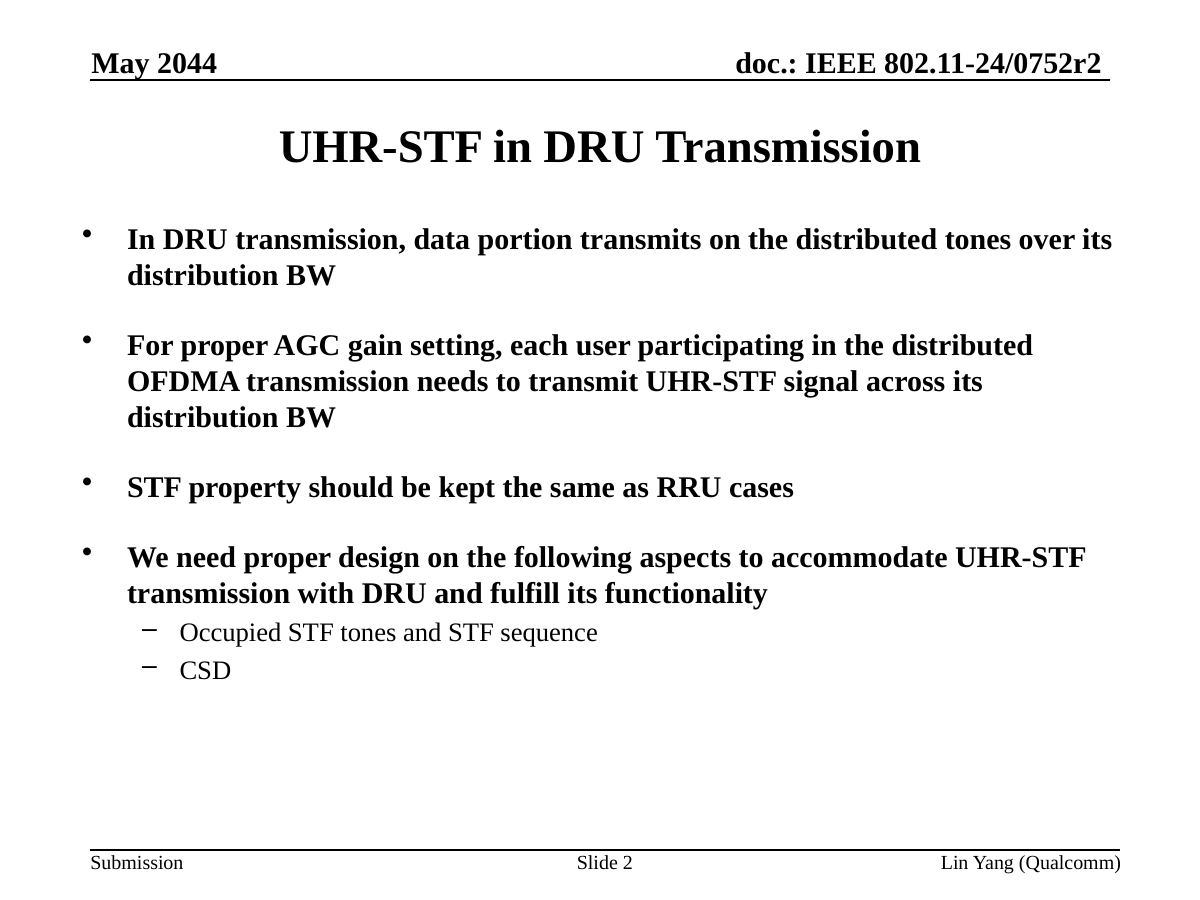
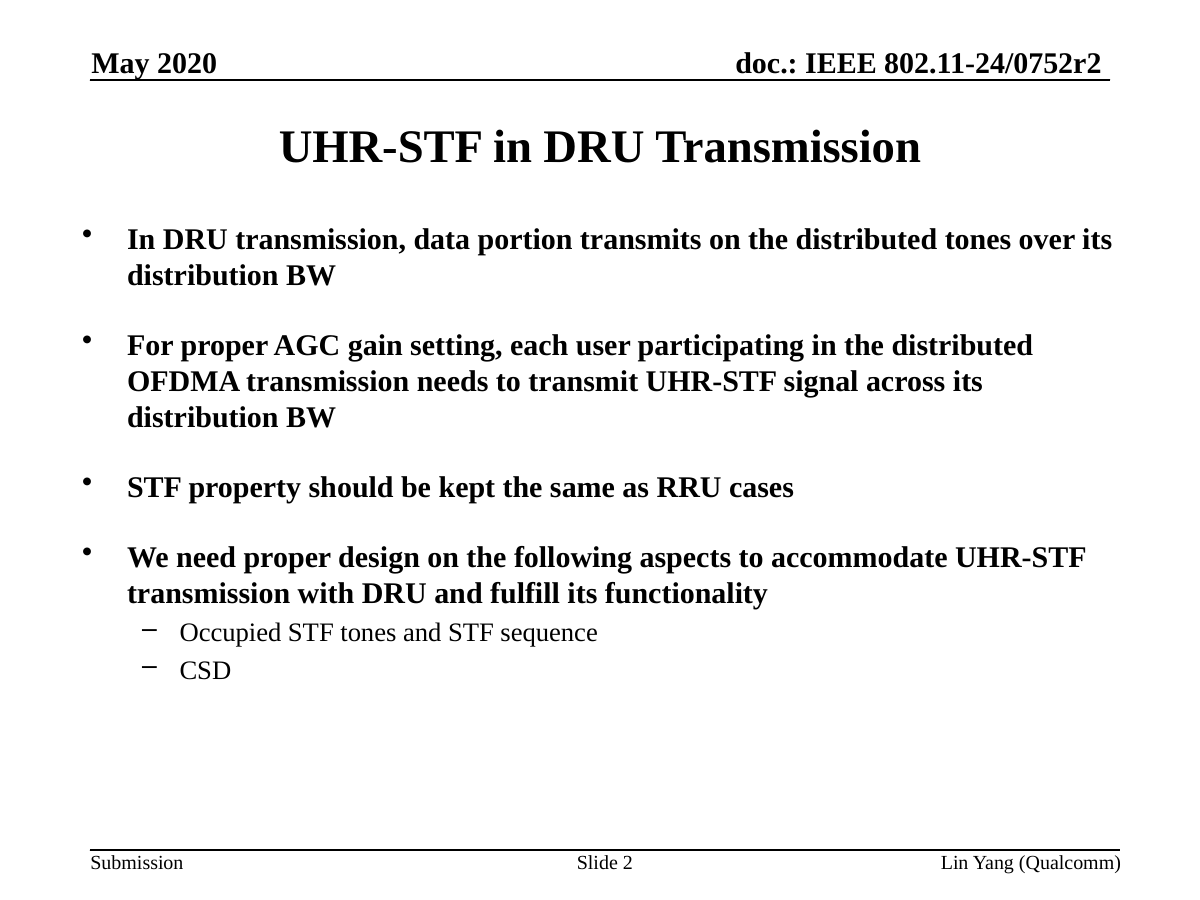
2044: 2044 -> 2020
